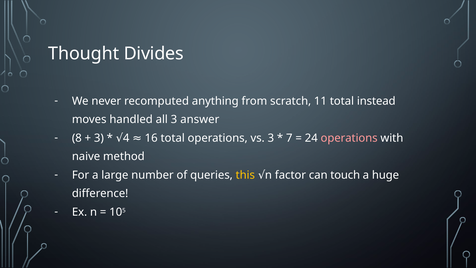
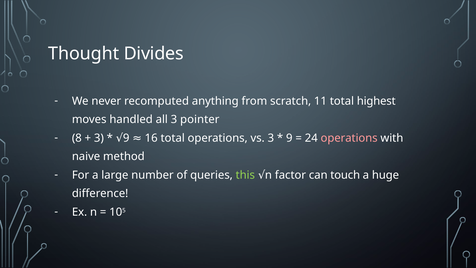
instead: instead -> highest
answer: answer -> pointer
4 at (126, 138): 4 -> 9
7 at (289, 138): 7 -> 9
this colour: yellow -> light green
